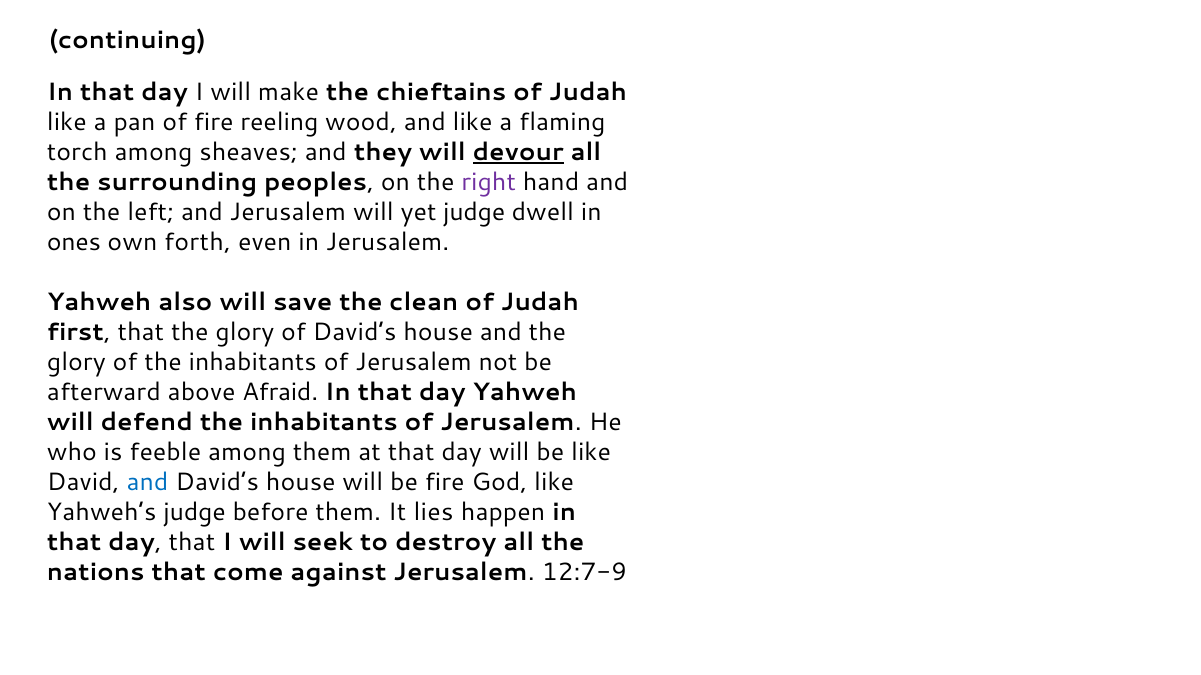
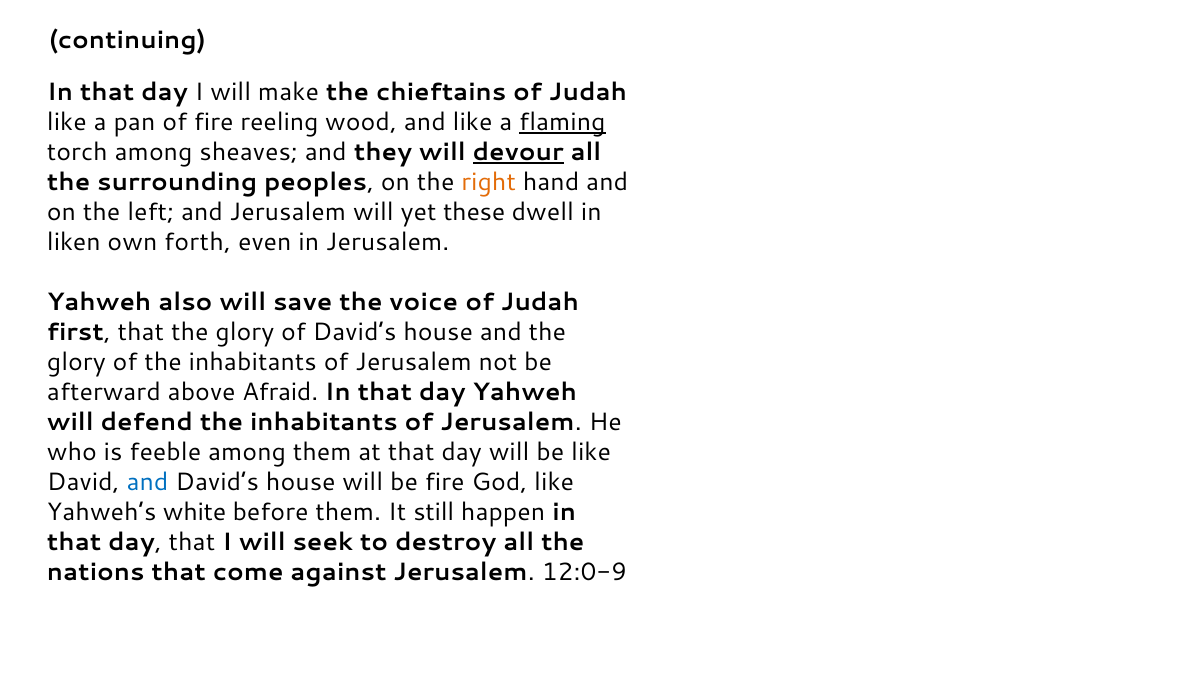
flaming underline: none -> present
right colour: purple -> orange
yet judge: judge -> these
ones: ones -> liken
clean: clean -> voice
Yahweh’s judge: judge -> white
lies: lies -> still
12:7-9: 12:7-9 -> 12:0-9
